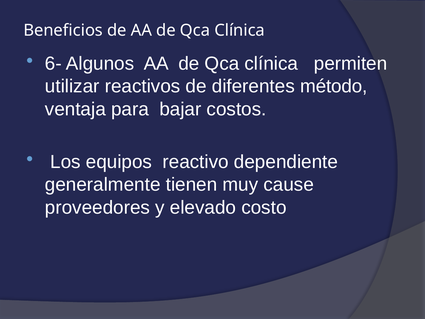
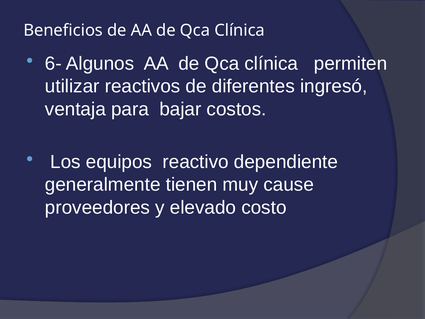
método: método -> ingresó
